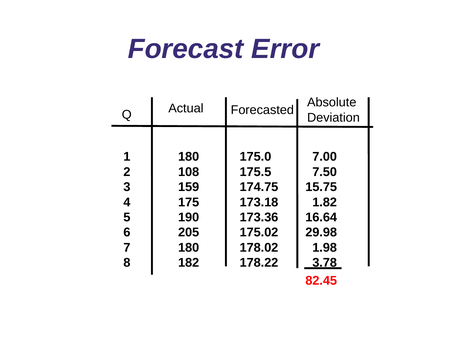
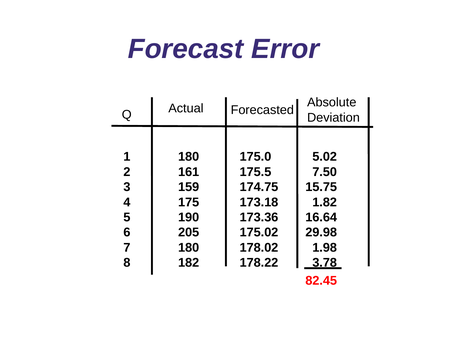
7.00: 7.00 -> 5.02
108: 108 -> 161
